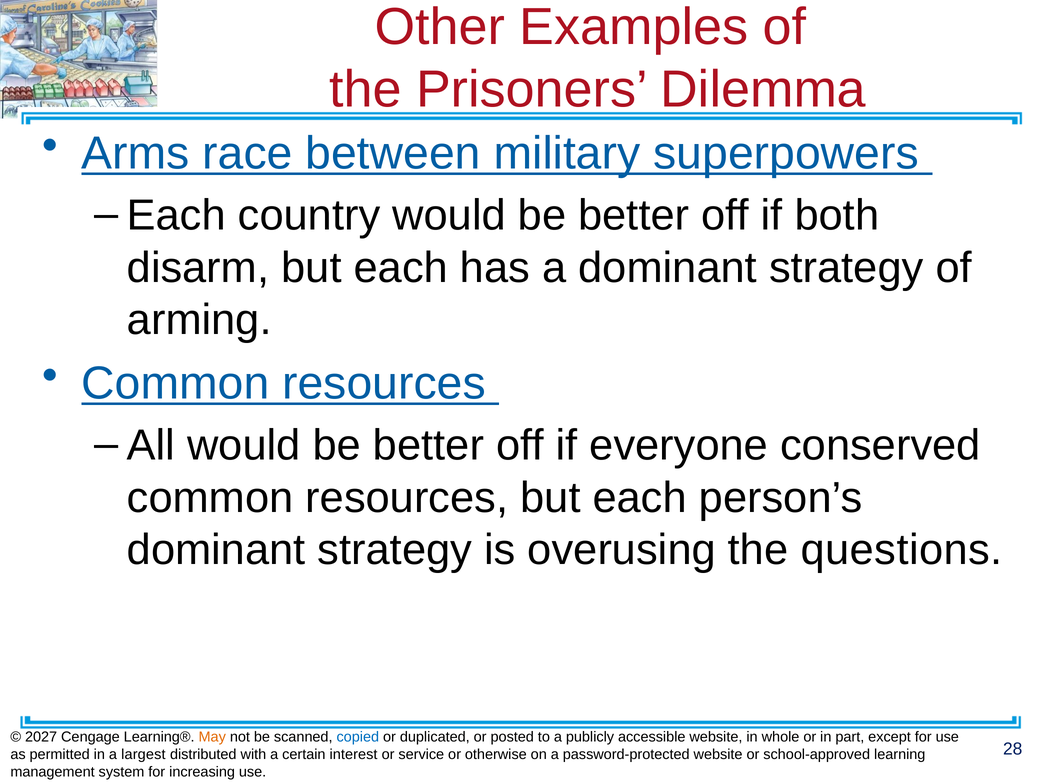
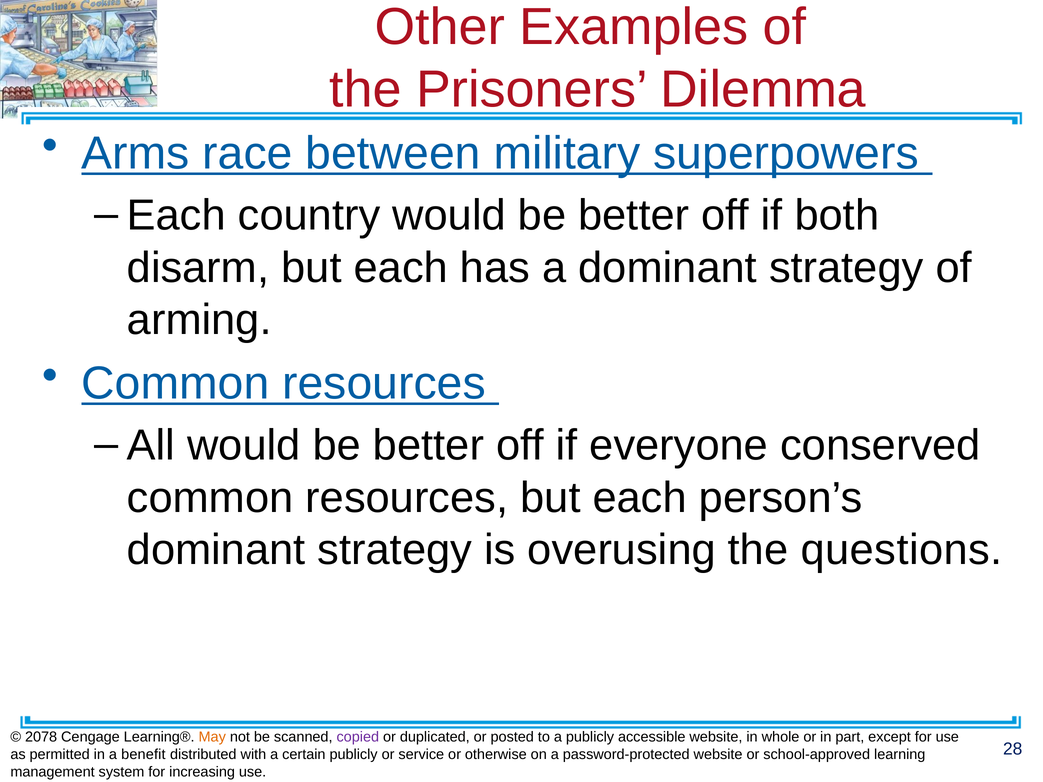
2027: 2027 -> 2078
copied colour: blue -> purple
largest: largest -> benefit
certain interest: interest -> publicly
